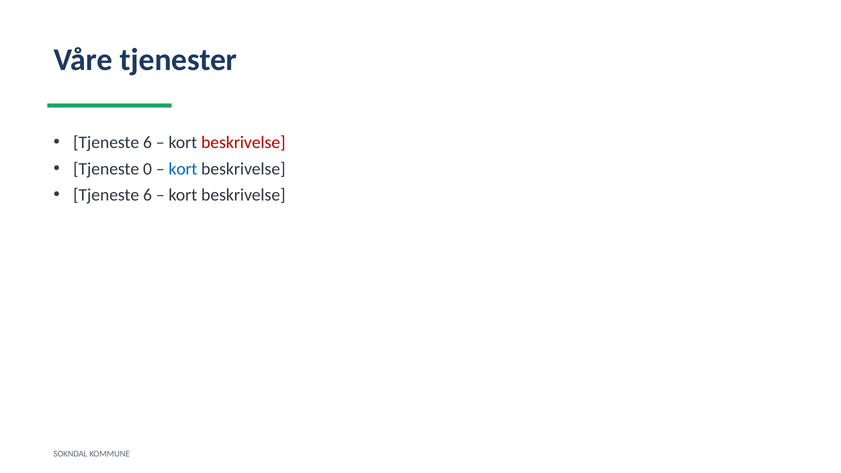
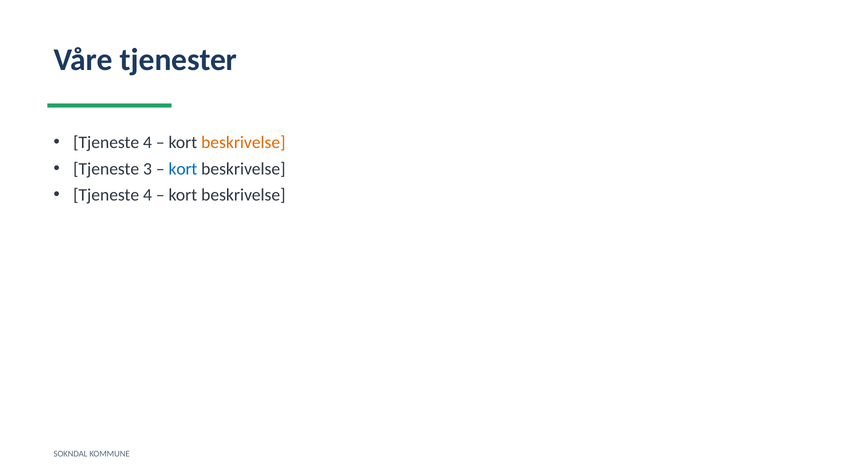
6 at (147, 142): 6 -> 4
beskrivelse at (243, 142) colour: red -> orange
0: 0 -> 3
6 at (147, 195): 6 -> 4
